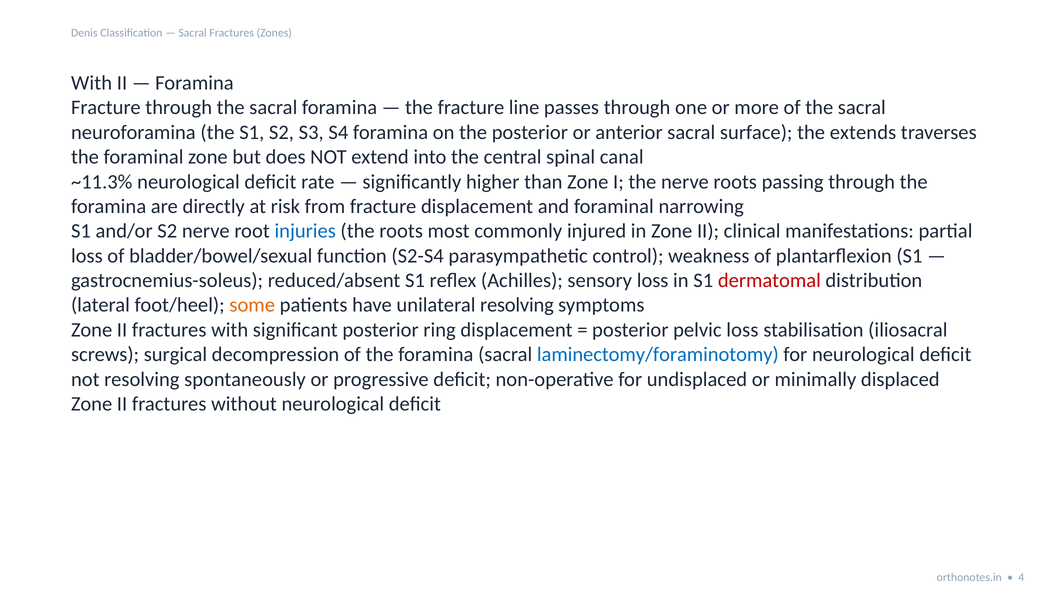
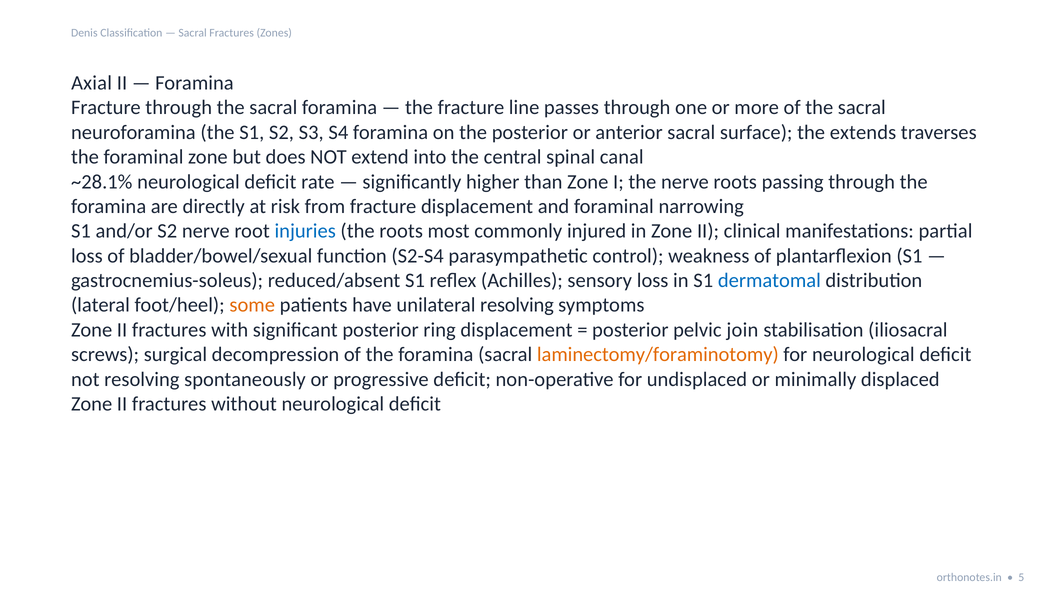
With at (92, 83): With -> Axial
~11.3%: ~11.3% -> ~28.1%
dermatomal colour: red -> blue
pelvic loss: loss -> join
laminectomy/foraminotomy colour: blue -> orange
4: 4 -> 5
